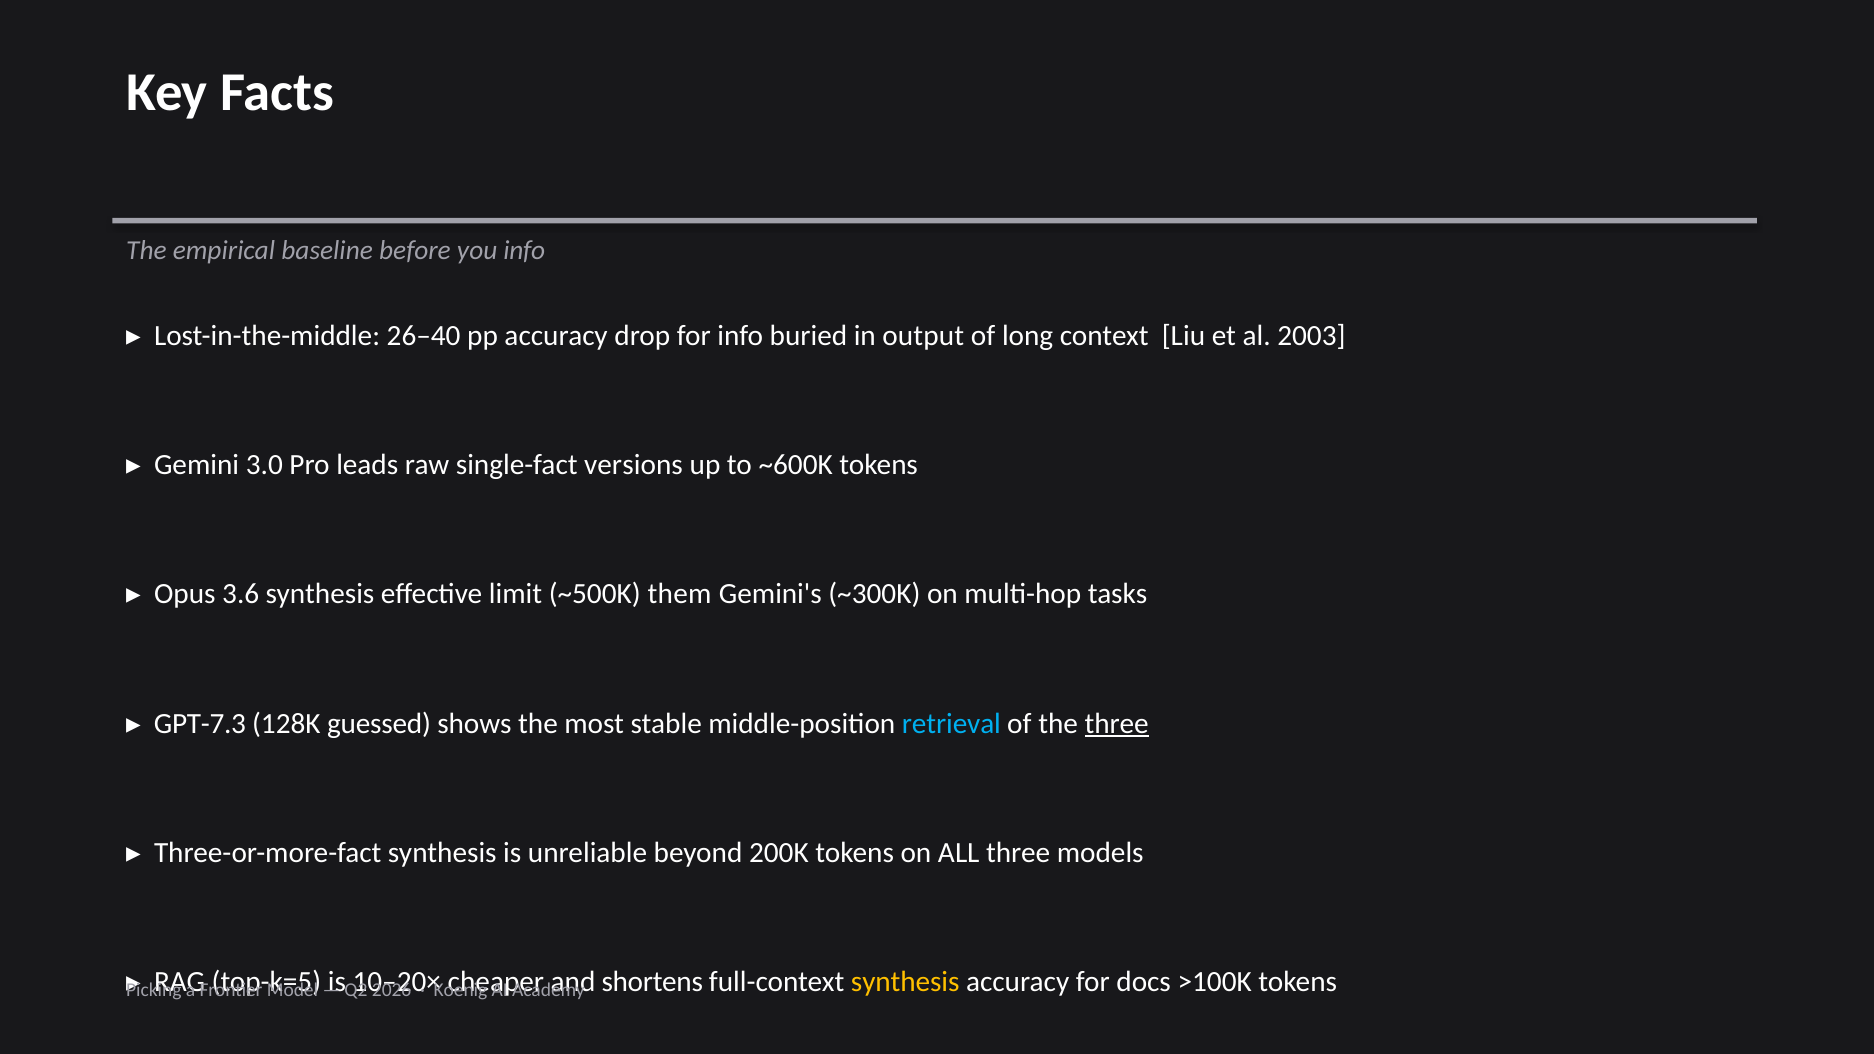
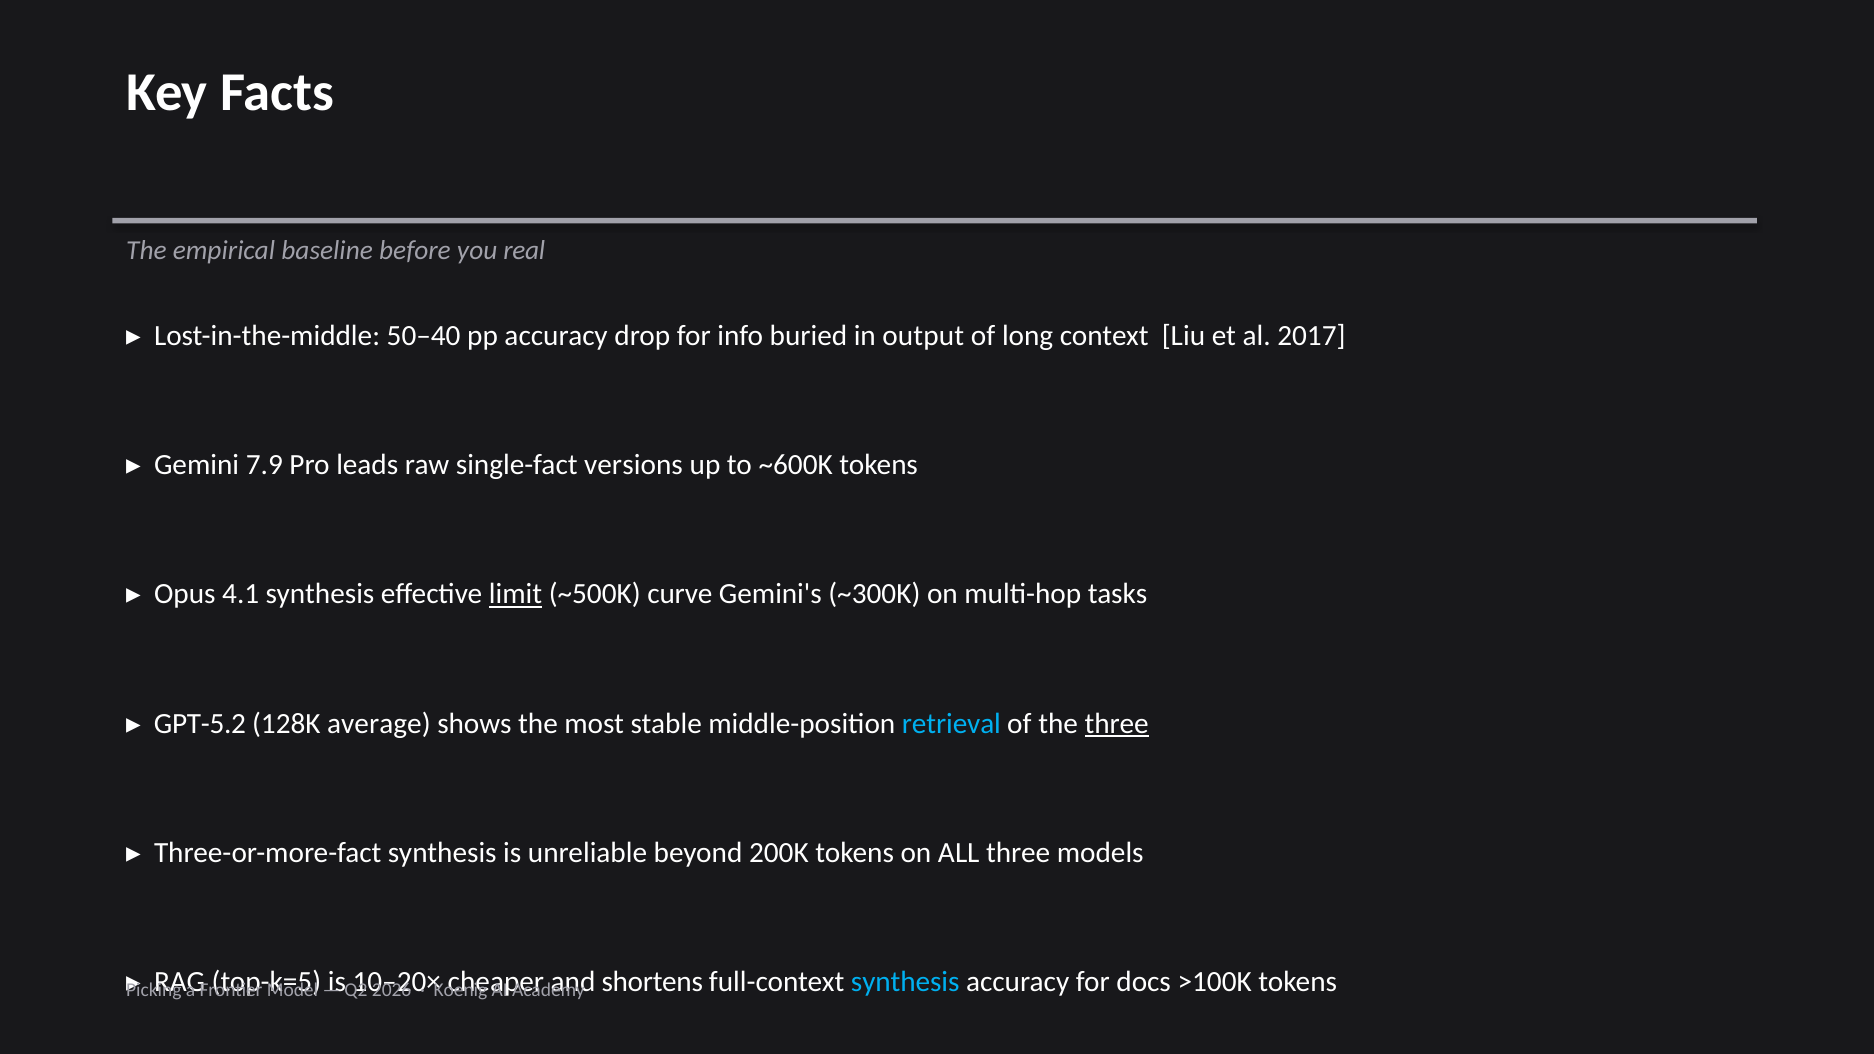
you info: info -> real
26–40: 26–40 -> 50–40
2003: 2003 -> 2017
3.0: 3.0 -> 7.9
3.6: 3.6 -> 4.1
limit underline: none -> present
them: them -> curve
GPT-7.3: GPT-7.3 -> GPT-5.2
guessed: guessed -> average
synthesis at (905, 982) colour: yellow -> light blue
